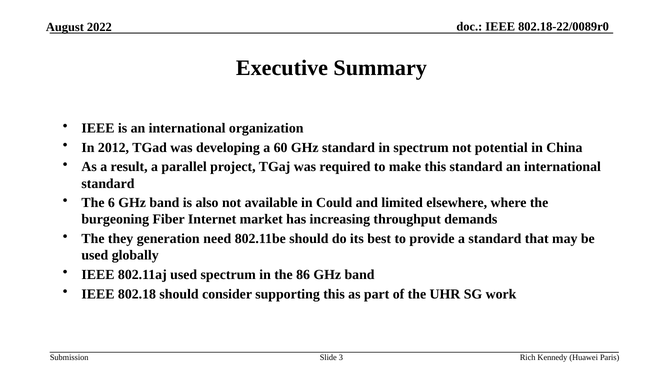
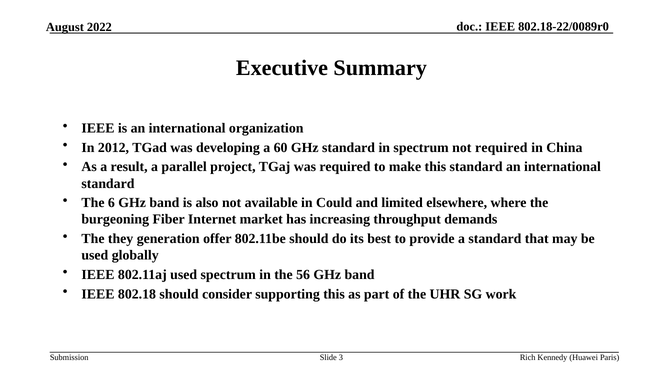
not potential: potential -> required
need: need -> offer
86: 86 -> 56
